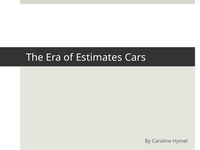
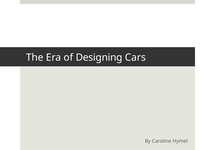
Estimates: Estimates -> Designing
